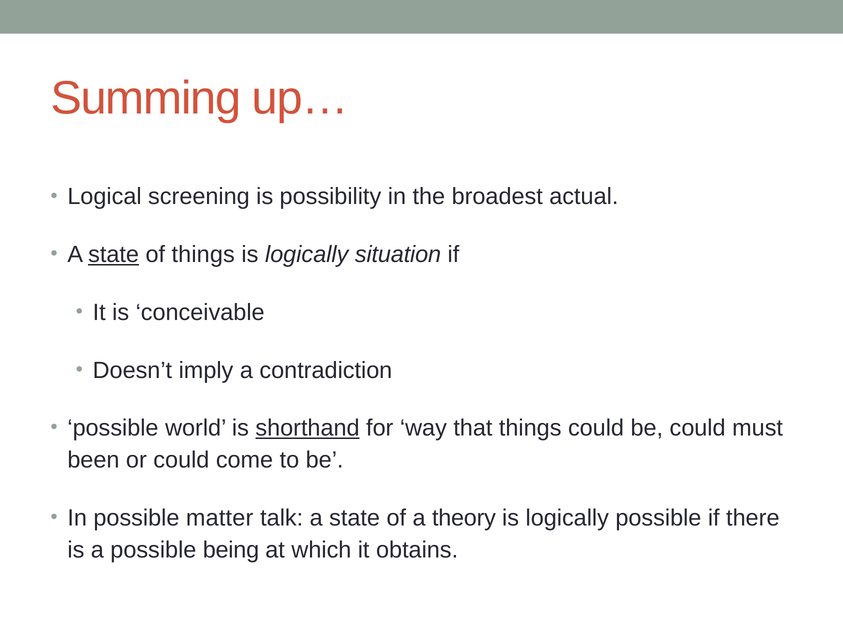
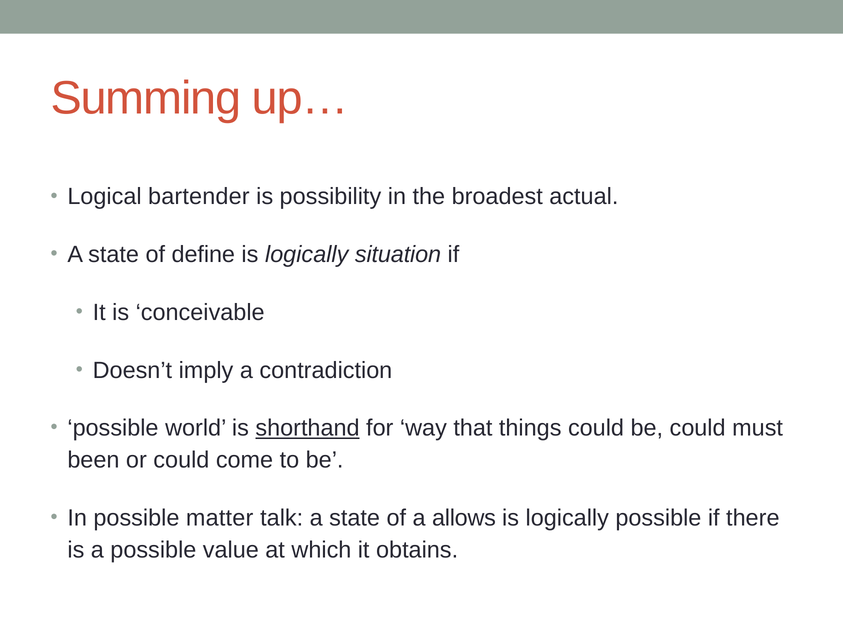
screening: screening -> bartender
state at (114, 254) underline: present -> none
of things: things -> define
theory: theory -> allows
being: being -> value
